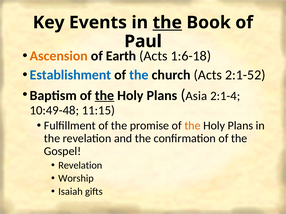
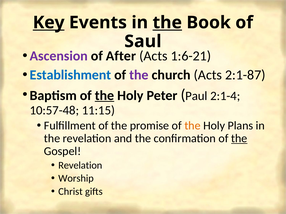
Key underline: none -> present
Paul: Paul -> Saul
Ascension colour: orange -> purple
Earth: Earth -> After
1:6-18: 1:6-18 -> 1:6-21
the at (139, 75) colour: blue -> purple
2:1-52: 2:1-52 -> 2:1-87
Plans at (162, 96): Plans -> Peter
Asia: Asia -> Paul
10:49-48: 10:49-48 -> 10:57-48
the at (239, 139) underline: none -> present
Isaiah: Isaiah -> Christ
